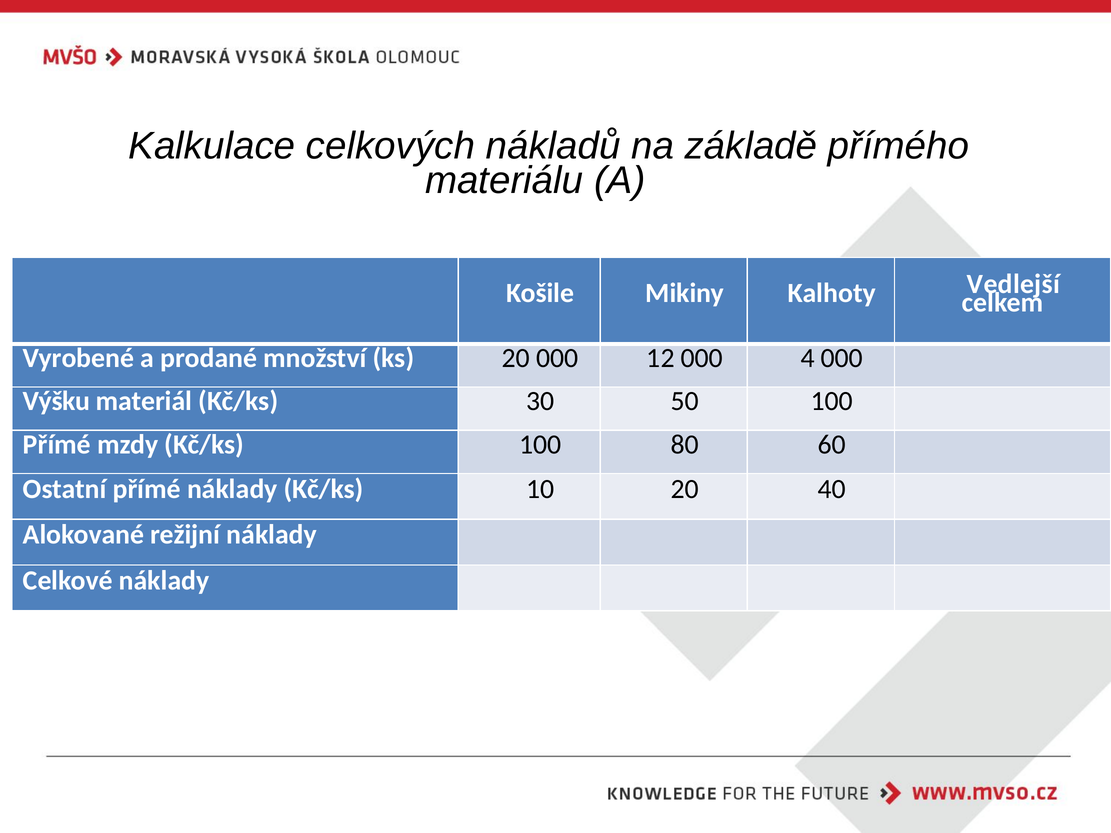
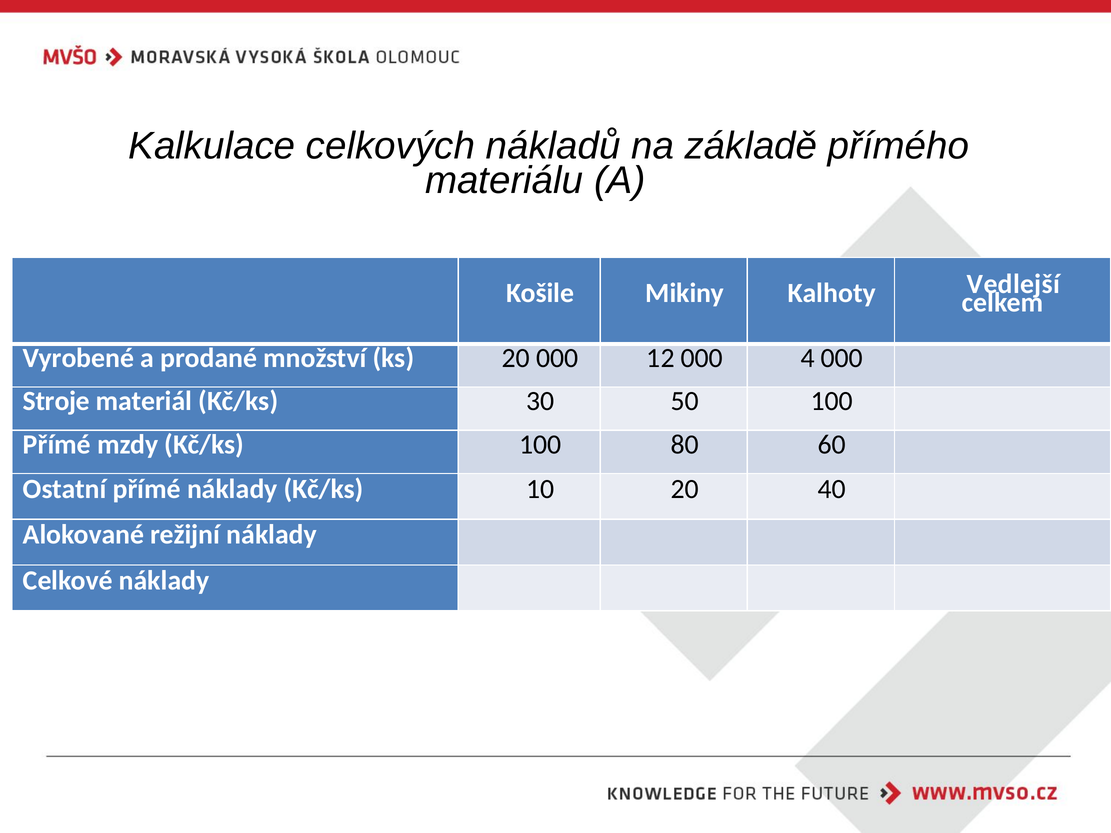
Výšku: Výšku -> Stroje
